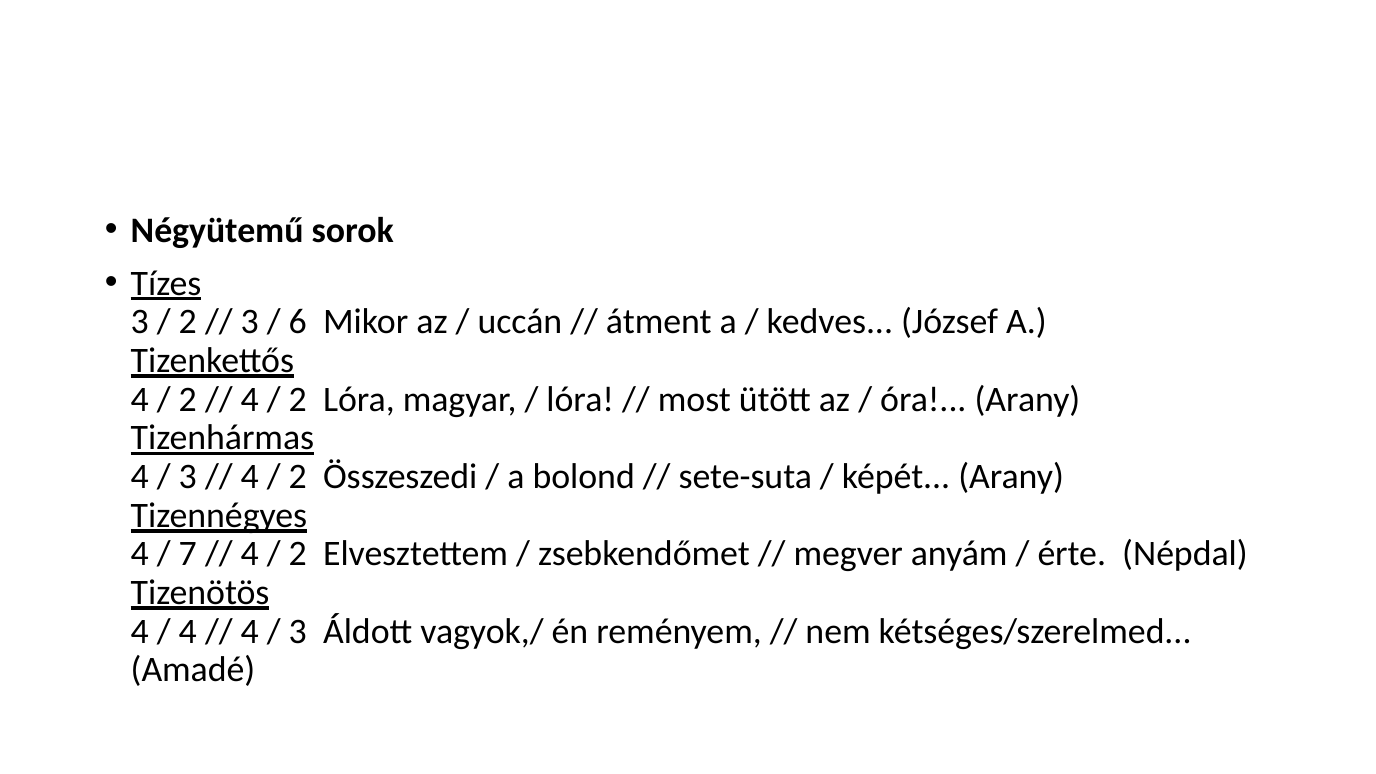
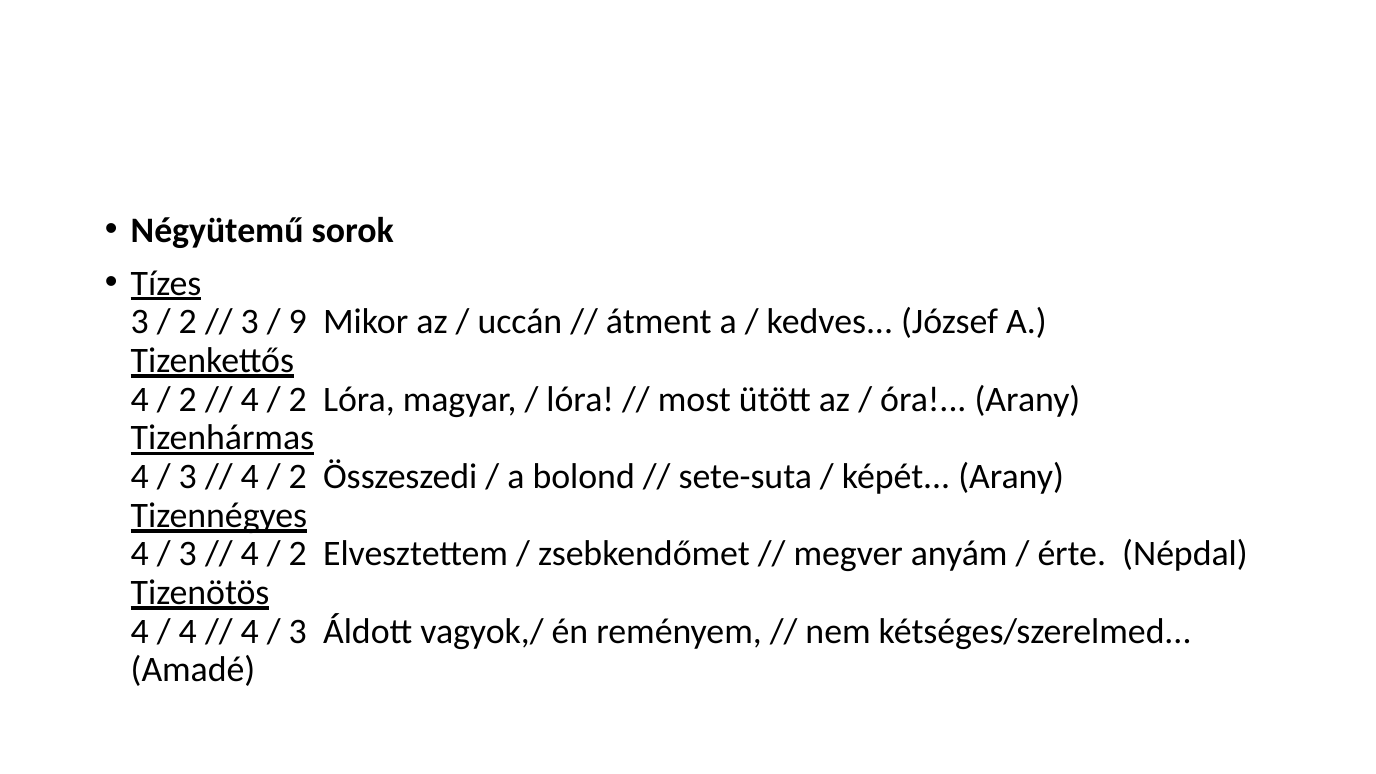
6: 6 -> 9
7 at (188, 554): 7 -> 3
